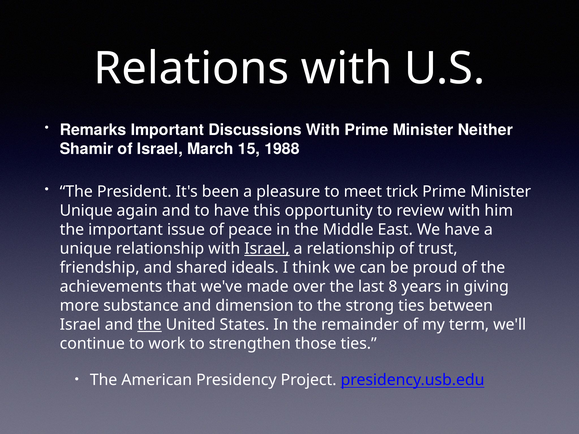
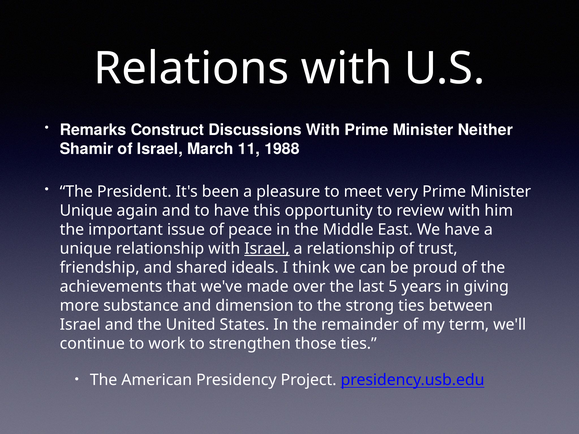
Remarks Important: Important -> Construct
15: 15 -> 11
trick: trick -> very
8: 8 -> 5
the at (149, 325) underline: present -> none
